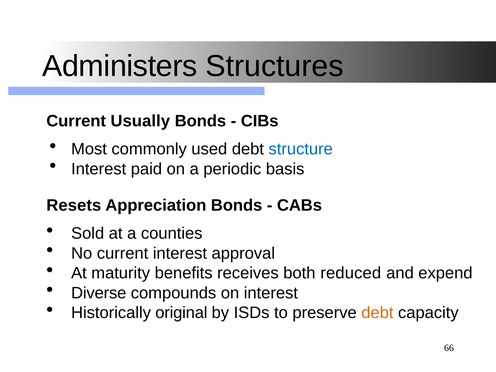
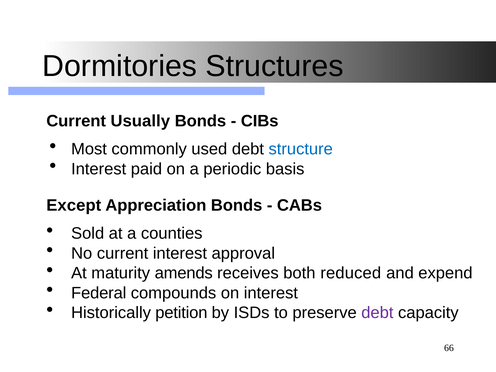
Administers: Administers -> Dormitories
Resets: Resets -> Except
benefits: benefits -> amends
Diverse: Diverse -> Federal
original: original -> petition
debt at (377, 313) colour: orange -> purple
